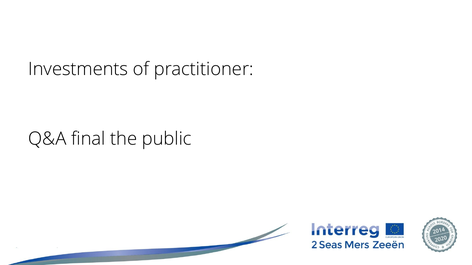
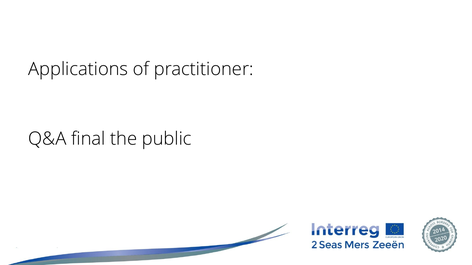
Investments: Investments -> Applications
